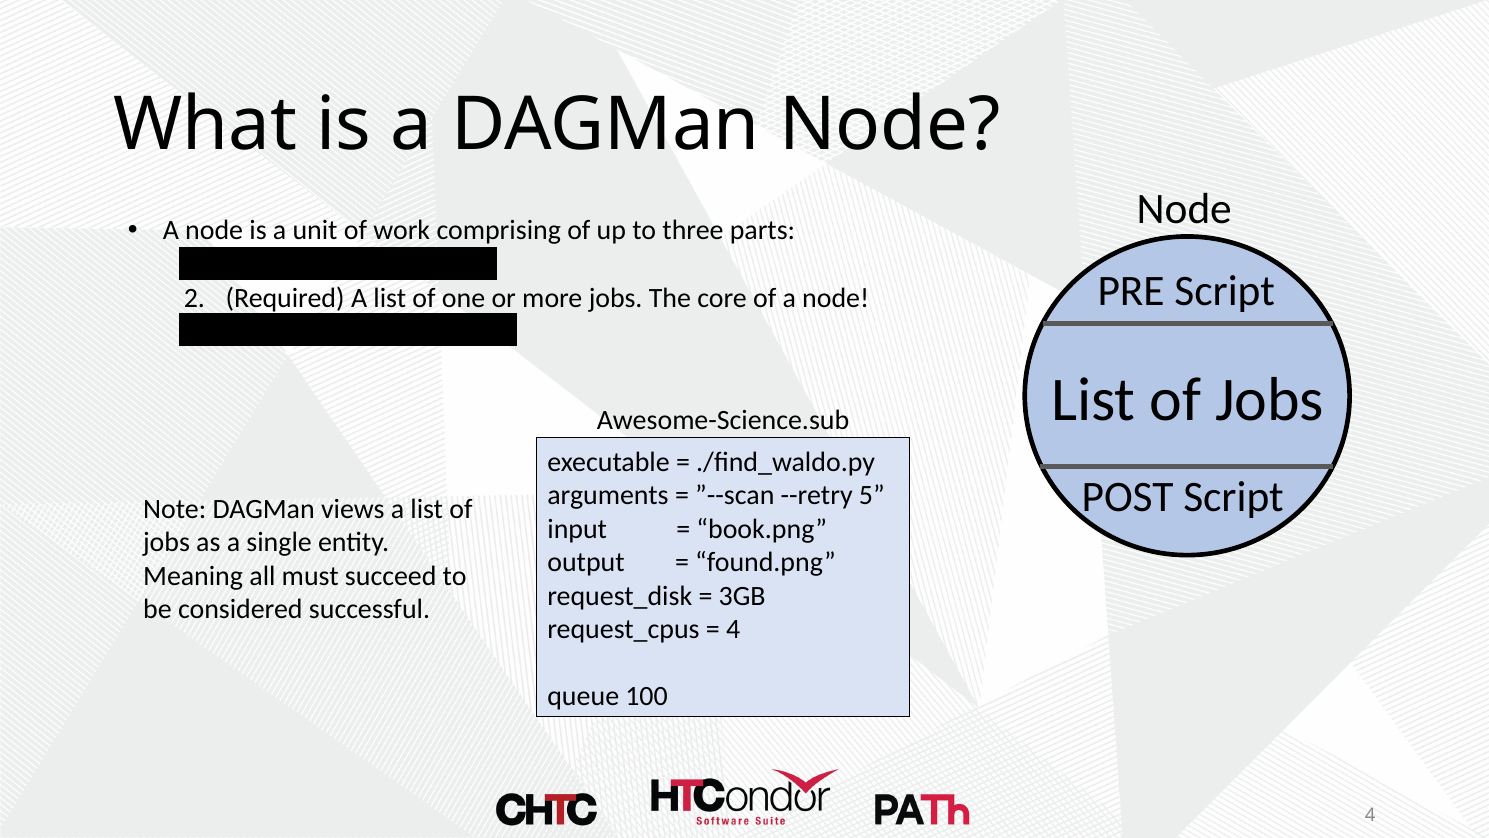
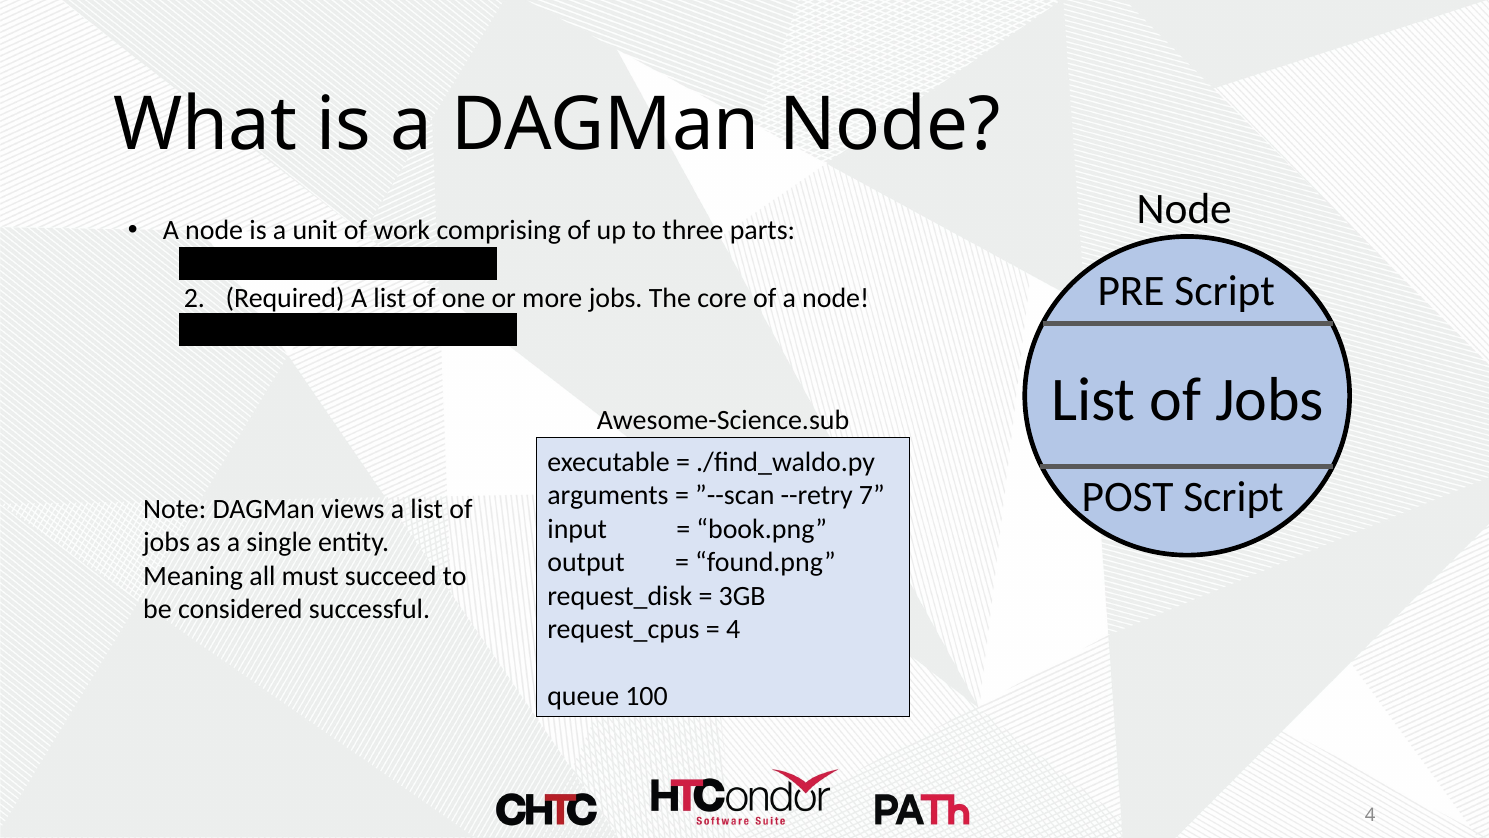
5: 5 -> 7
